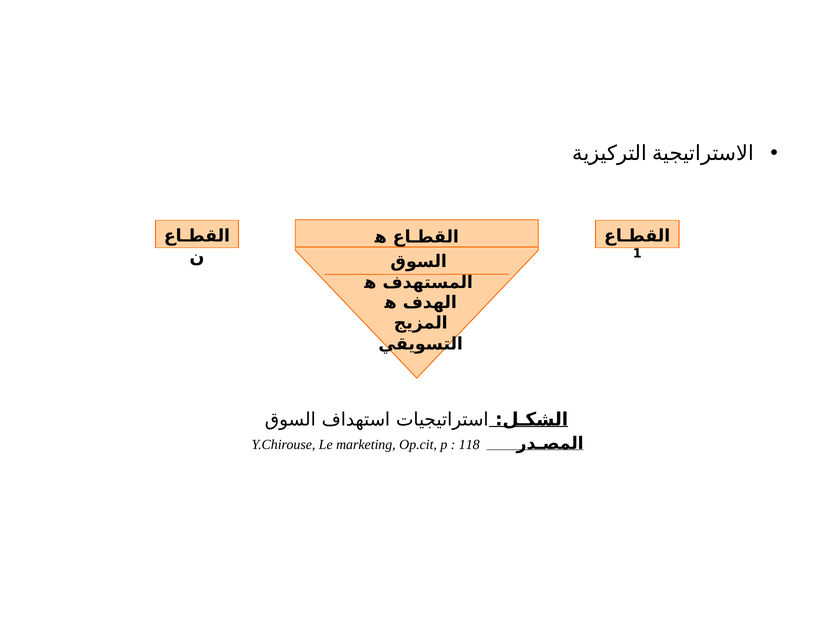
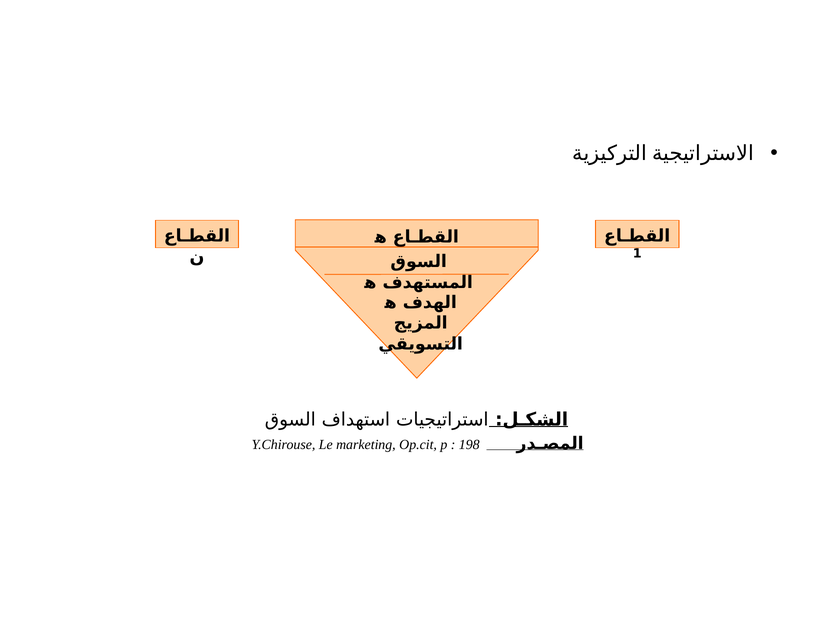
118: 118 -> 198
